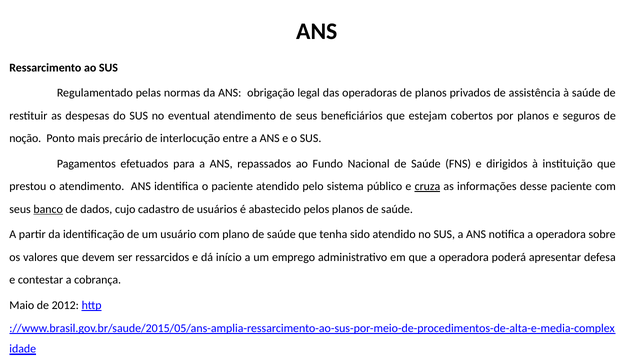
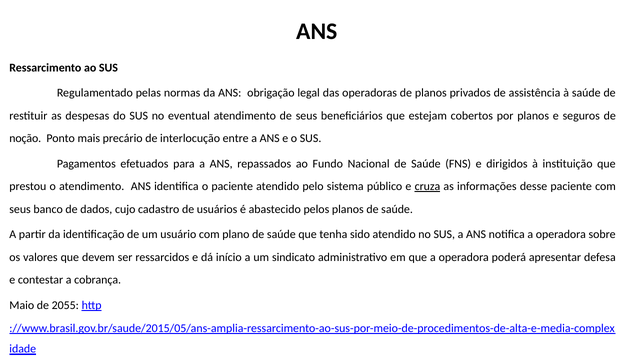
banco underline: present -> none
emprego: emprego -> sindicato
2012: 2012 -> 2055
